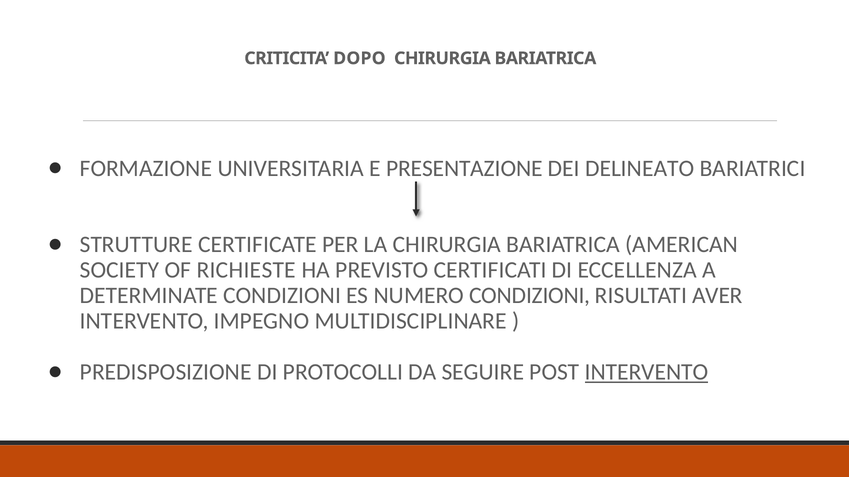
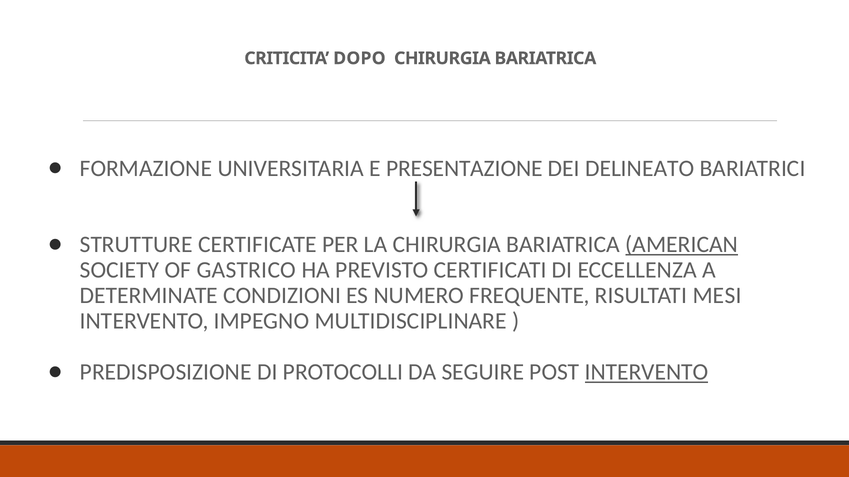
AMERICAN underline: none -> present
RICHIESTE: RICHIESTE -> GASTRICO
NUMERO CONDIZIONI: CONDIZIONI -> FREQUENTE
AVER: AVER -> MESI
